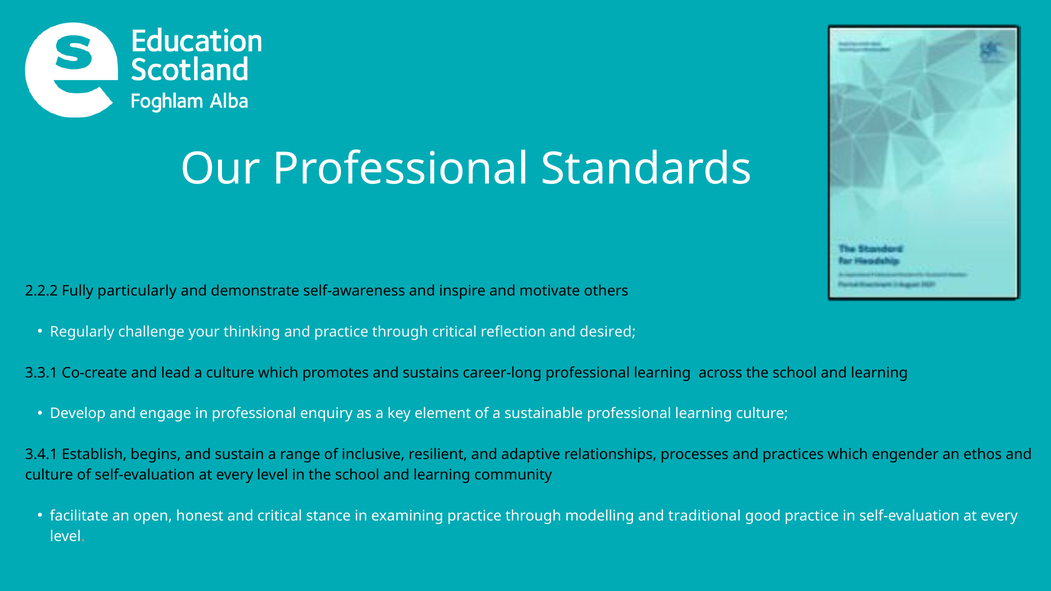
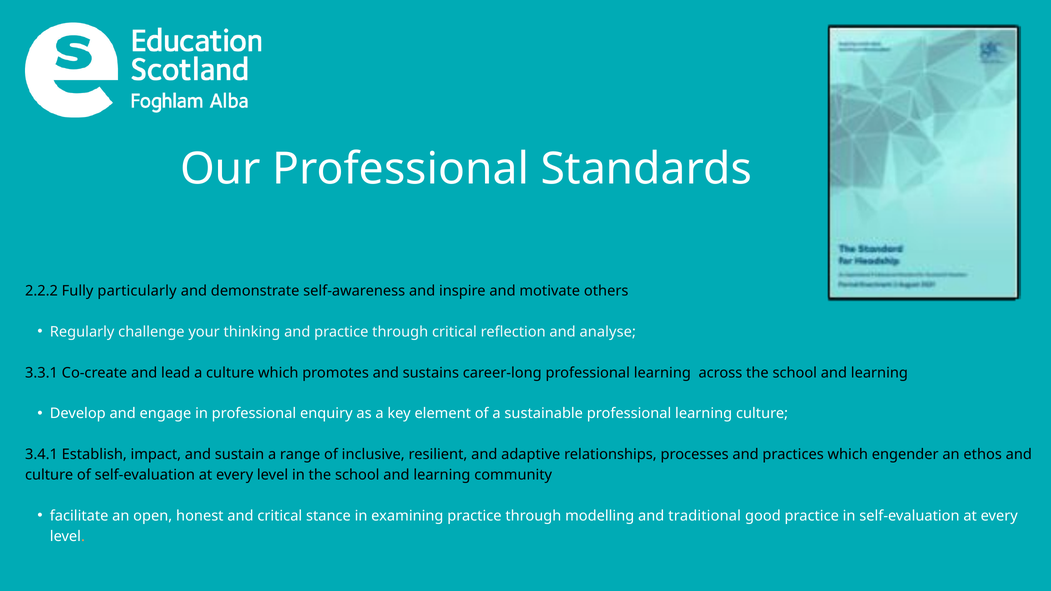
desired: desired -> analyse
begins: begins -> impact
